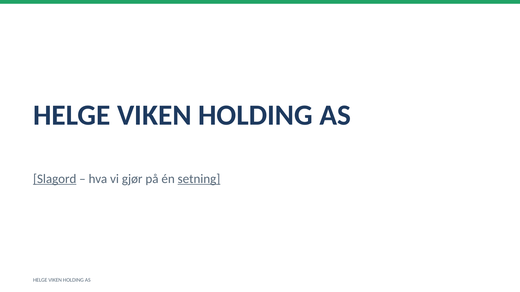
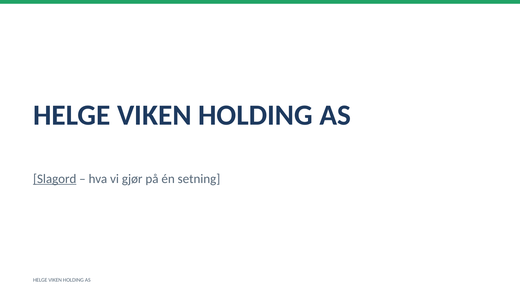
setning underline: present -> none
